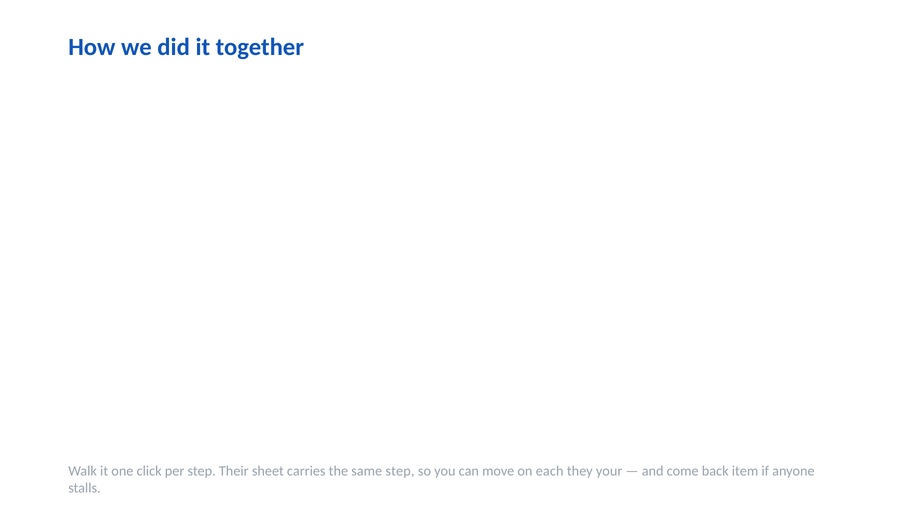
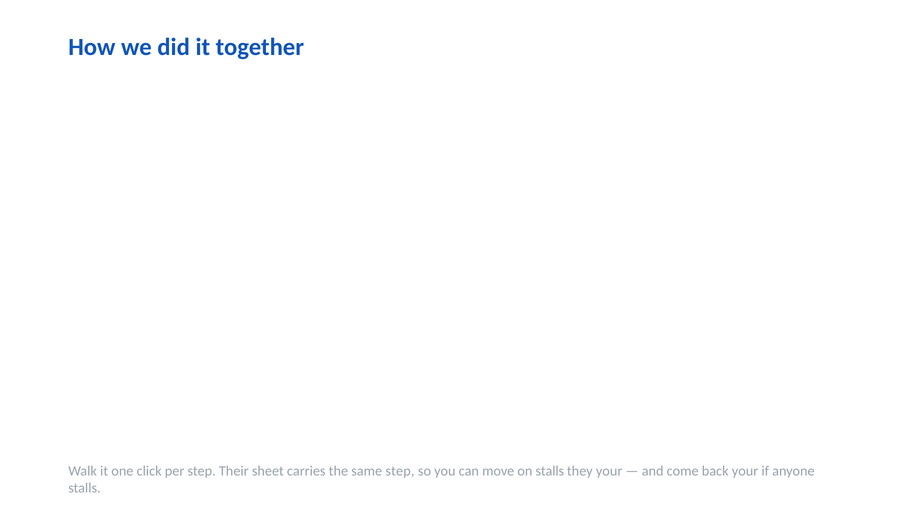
on each: each -> stalls
back item: item -> your
